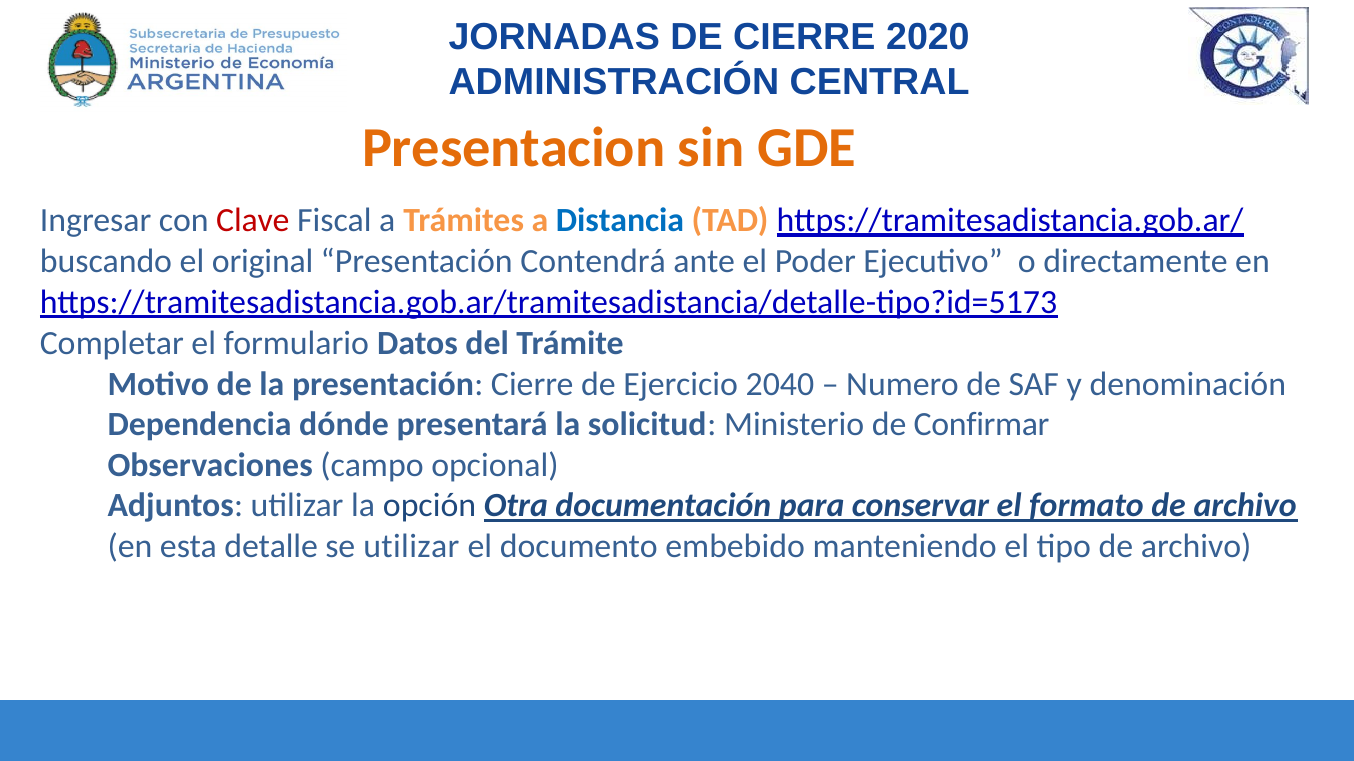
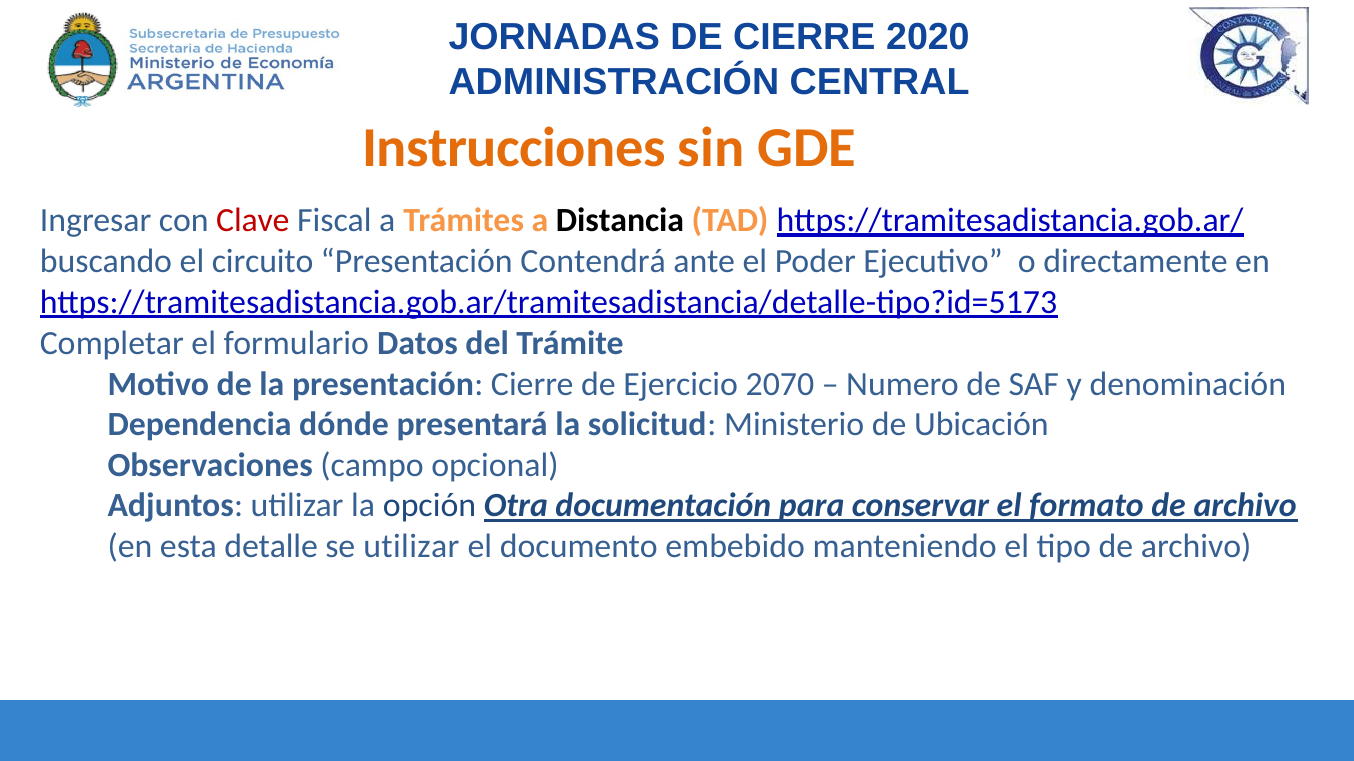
Presentacion: Presentacion -> Instrucciones
Distancia colour: blue -> black
original: original -> circuito
2040: 2040 -> 2070
Confirmar: Confirmar -> Ubicación
